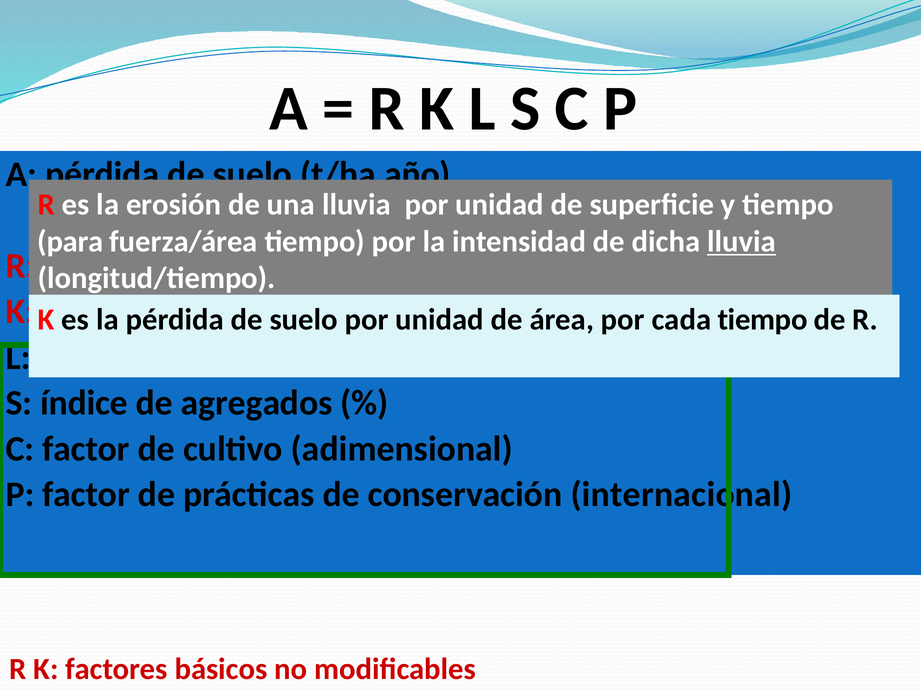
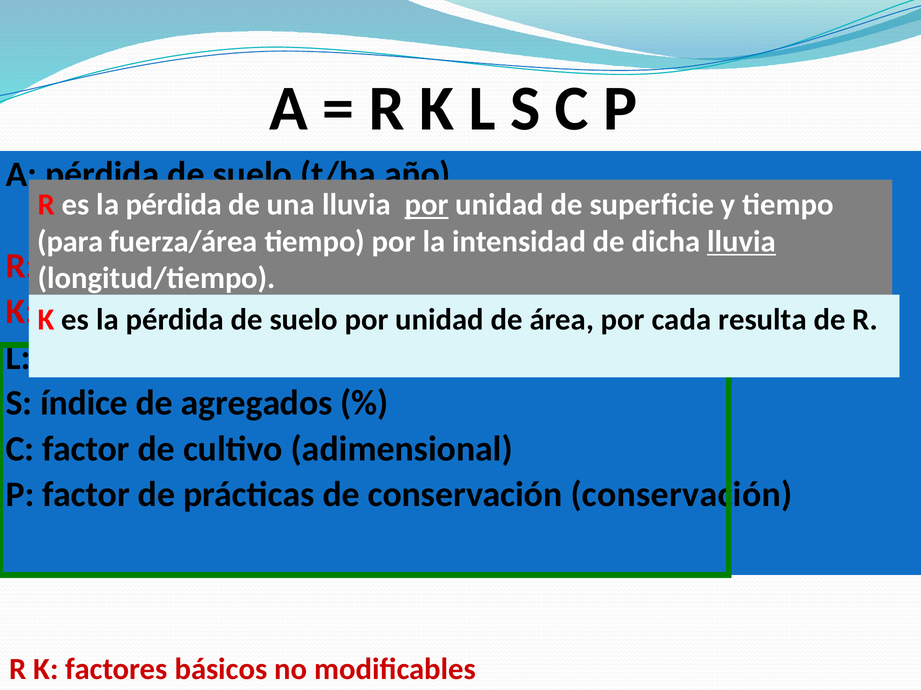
R es la erosión: erosión -> pérdida
por at (427, 205) underline: none -> present
cada tiempo: tiempo -> resulta
conservación internacional: internacional -> conservación
